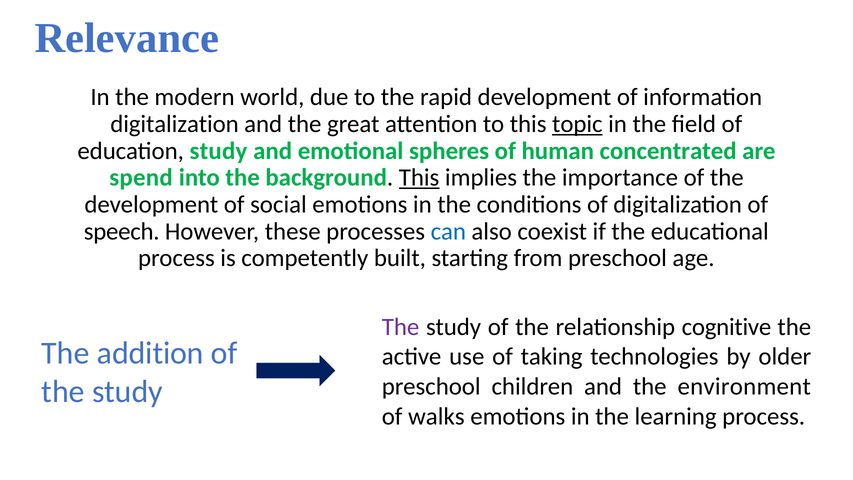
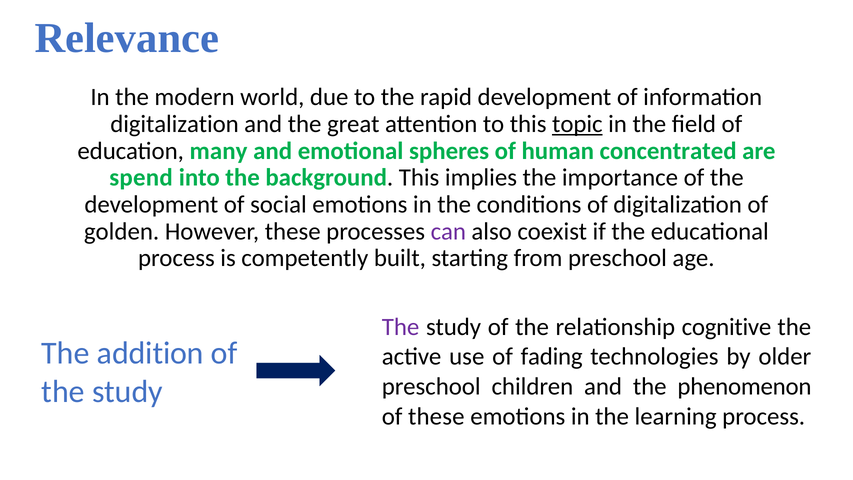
education study: study -> many
This at (419, 178) underline: present -> none
speech: speech -> golden
can colour: blue -> purple
taking: taking -> fading
environment: environment -> phenomenon
of walks: walks -> these
